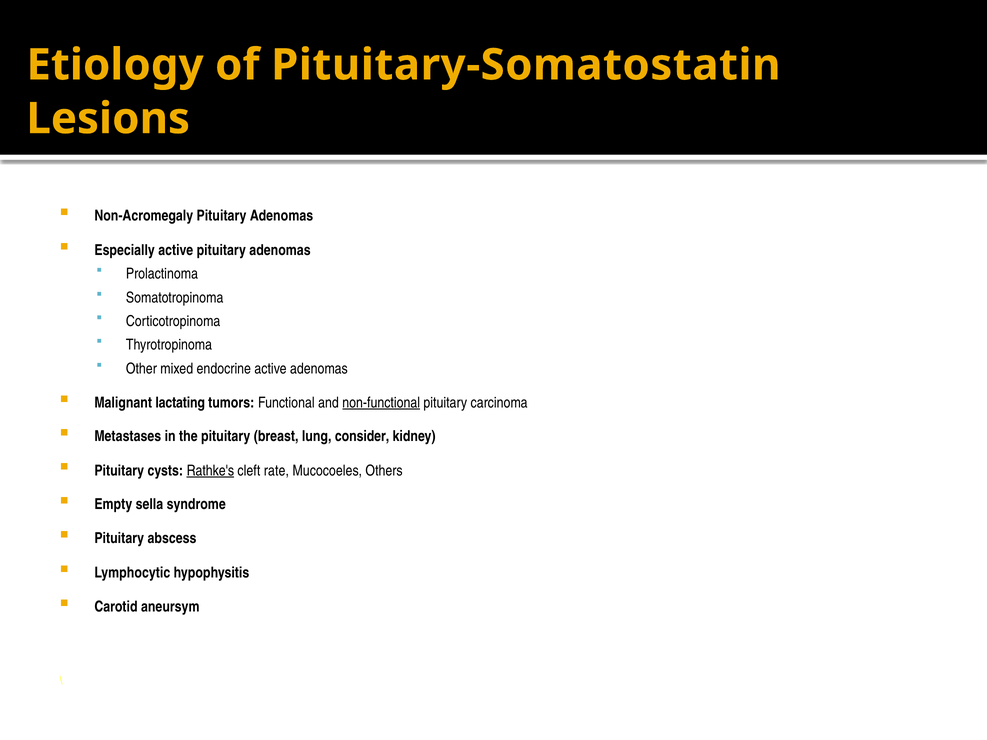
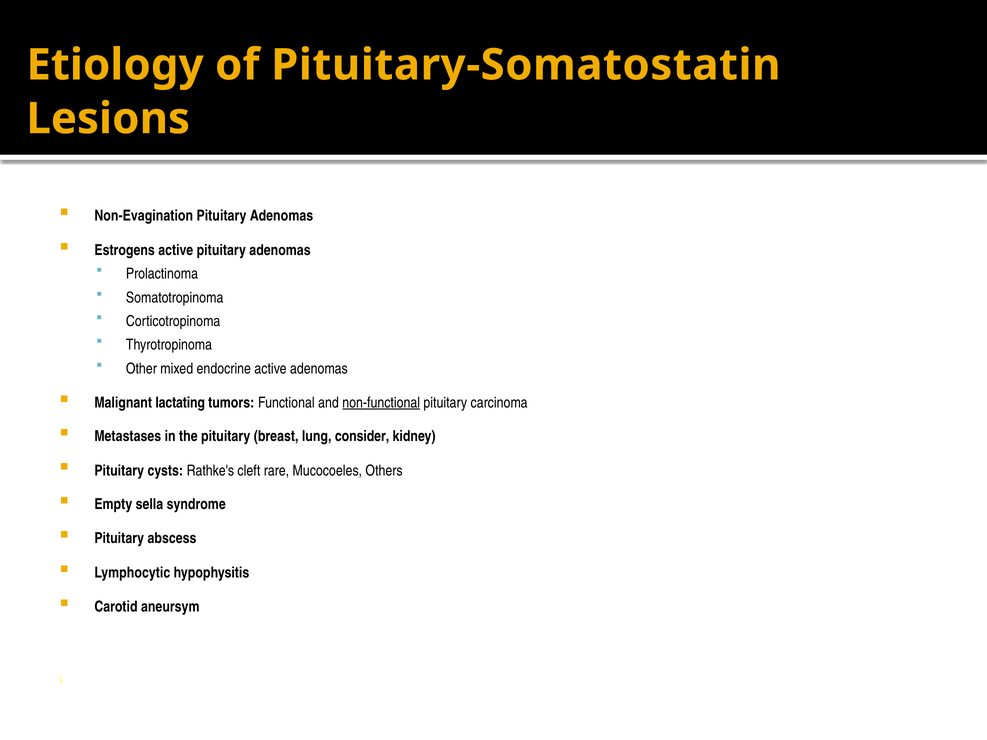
Non-Acromegaly: Non-Acromegaly -> Non-Evagination
Especially: Especially -> Estrogens
Rathke's underline: present -> none
rate: rate -> rare
